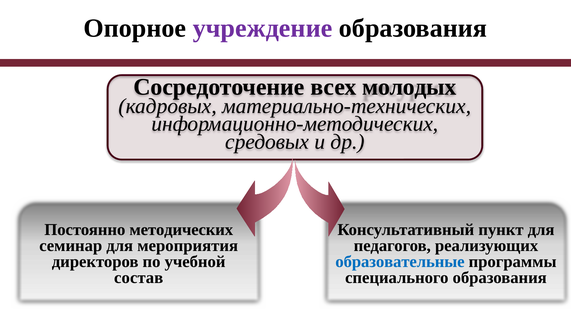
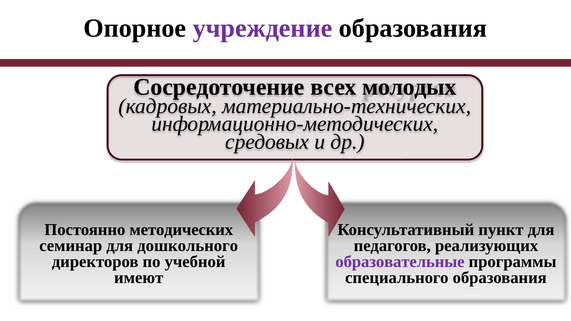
мероприятия: мероприятия -> дошкольного
образовательные colour: blue -> purple
состав: состав -> имеют
